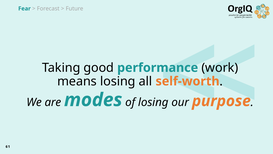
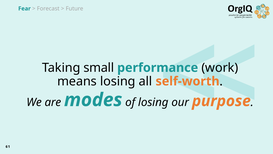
good: good -> small
